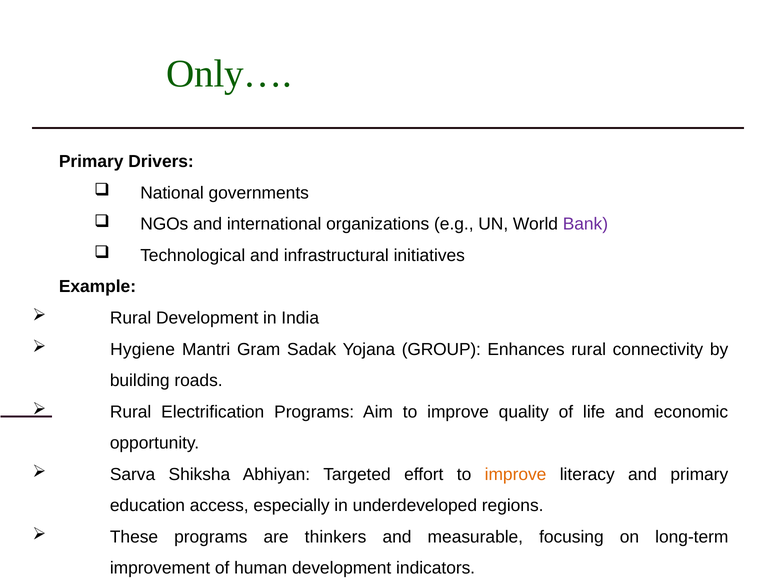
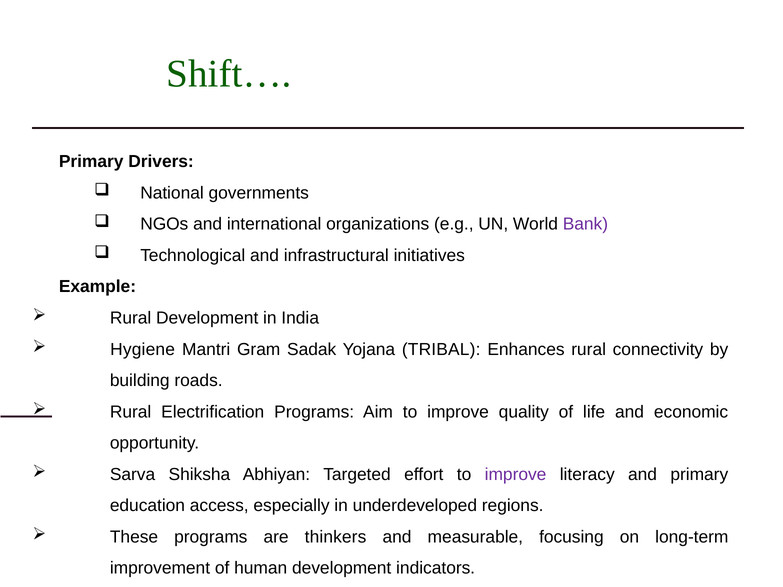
Only…: Only… -> Shift…
GROUP: GROUP -> TRIBAL
improve at (516, 475) colour: orange -> purple
